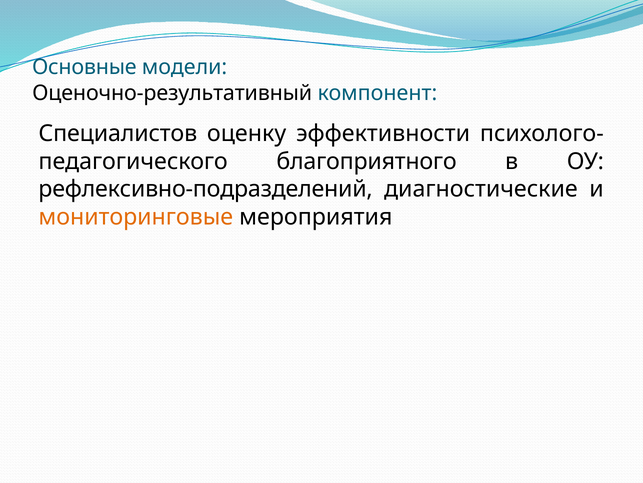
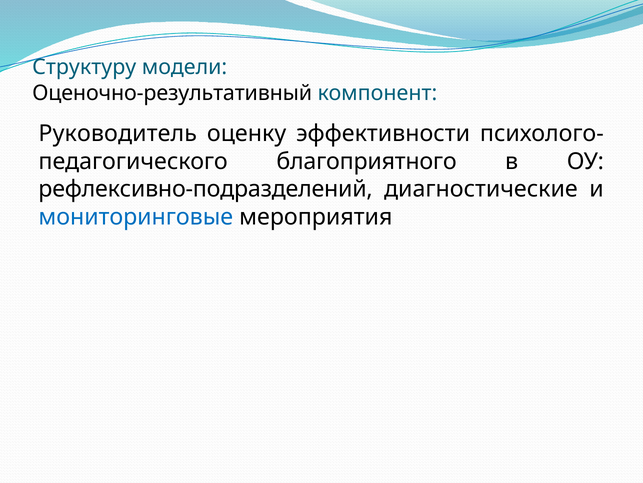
Основные: Основные -> Структуру
Специалистов: Специалистов -> Руководитель
мониторинговые colour: orange -> blue
